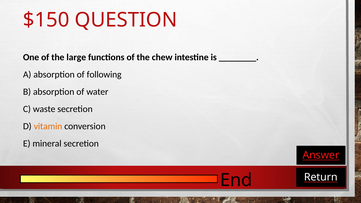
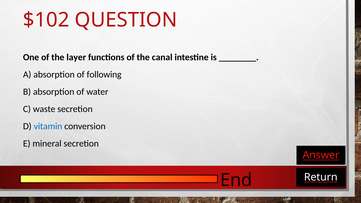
$150: $150 -> $102
large: large -> layer
chew: chew -> canal
vitamin colour: orange -> blue
